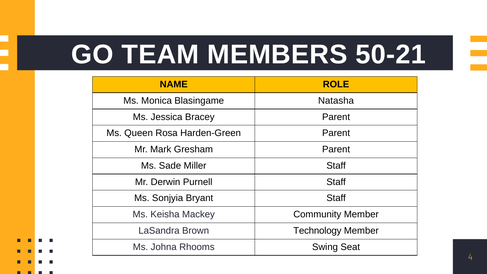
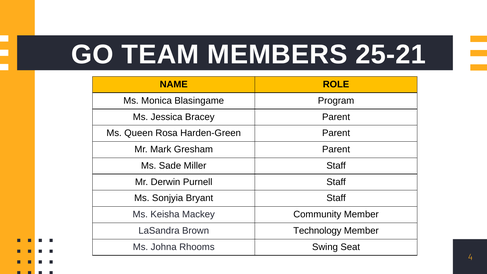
50-21: 50-21 -> 25-21
Natasha: Natasha -> Program
